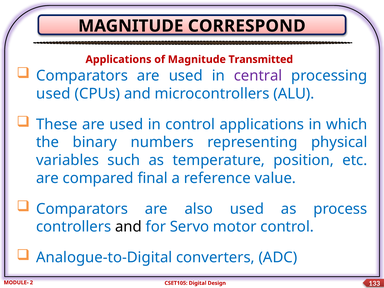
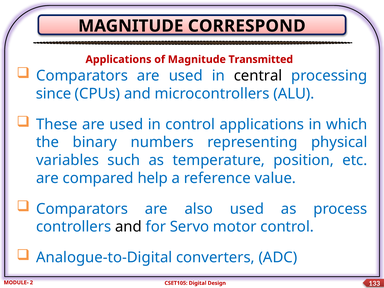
central colour: purple -> black
used at (53, 94): used -> since
final: final -> help
